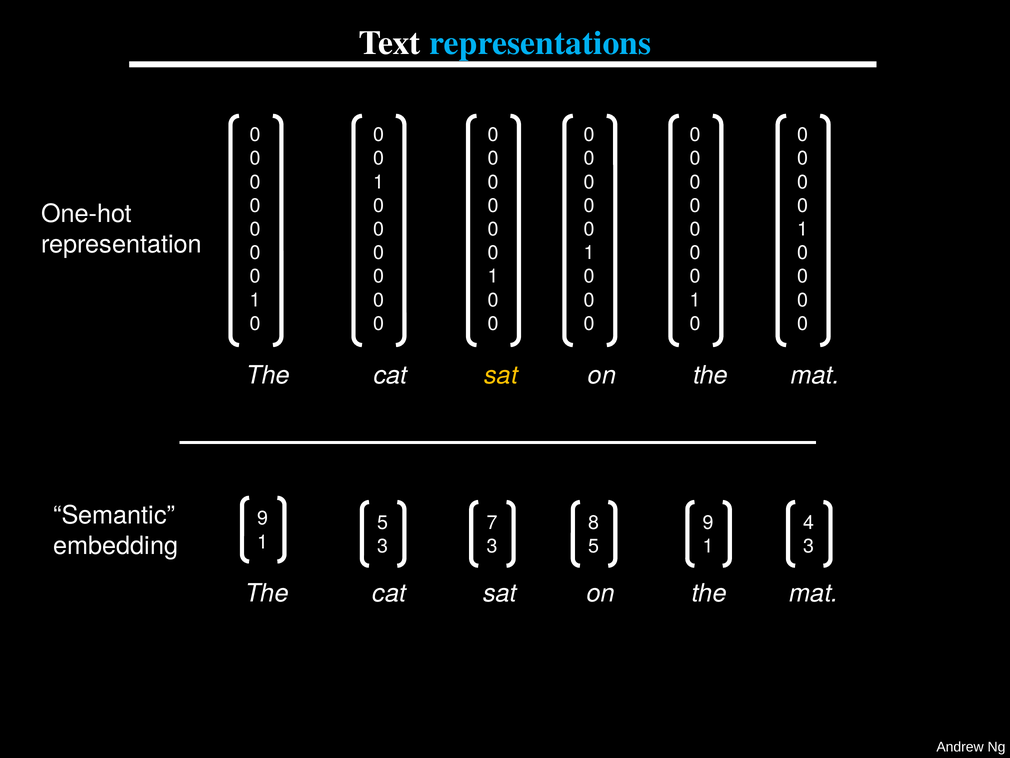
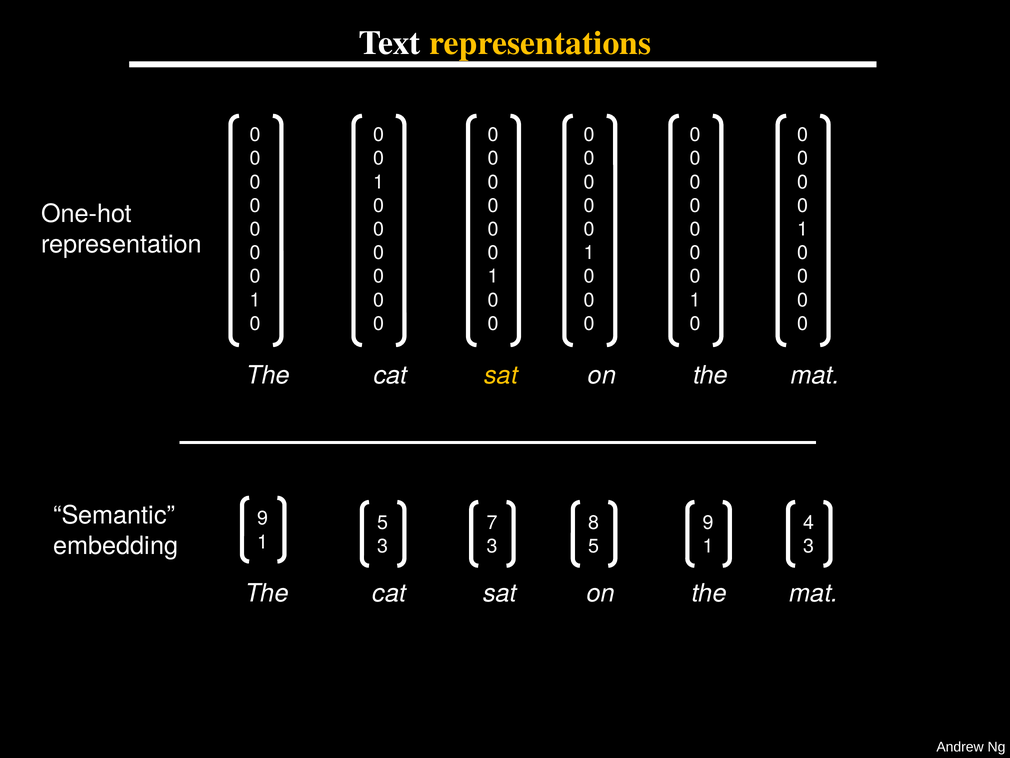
representations colour: light blue -> yellow
